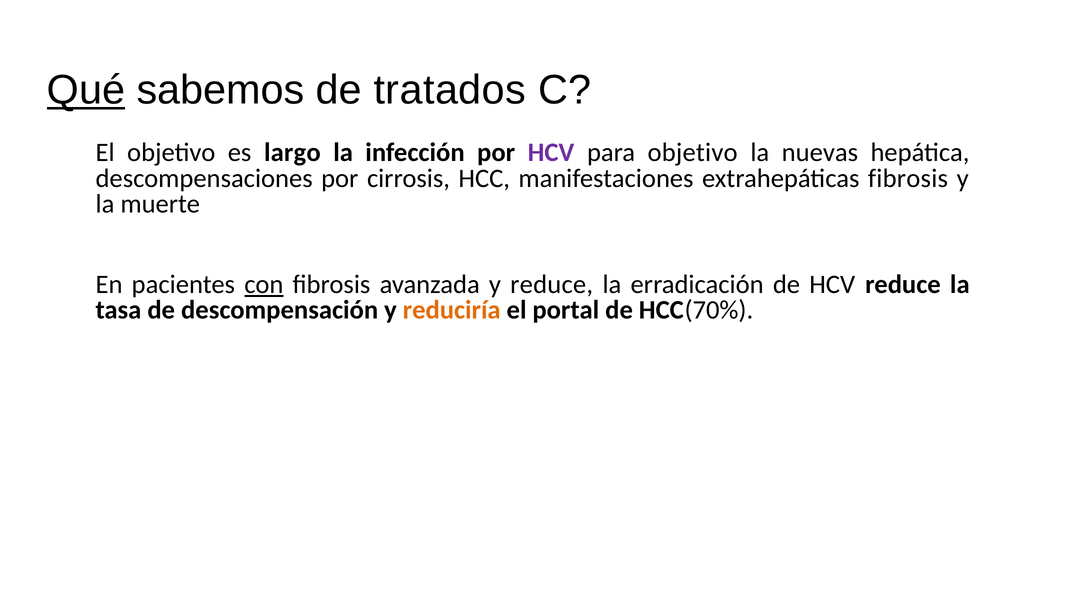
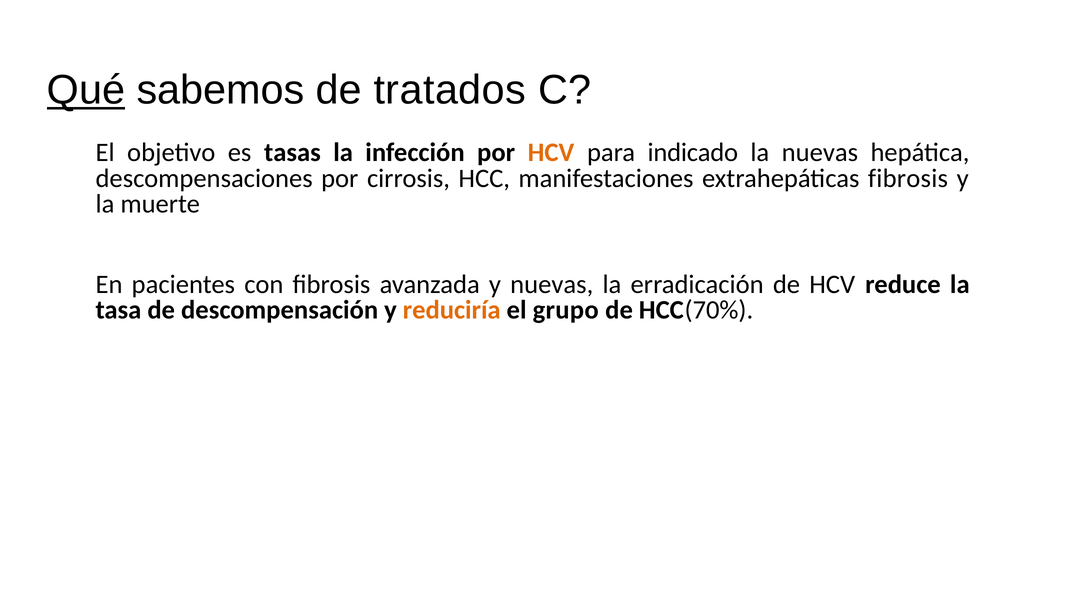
largo: largo -> tasas
HCV at (551, 153) colour: purple -> orange
para objetivo: objetivo -> indicado
con underline: present -> none
y reduce: reduce -> nuevas
portal: portal -> grupo
